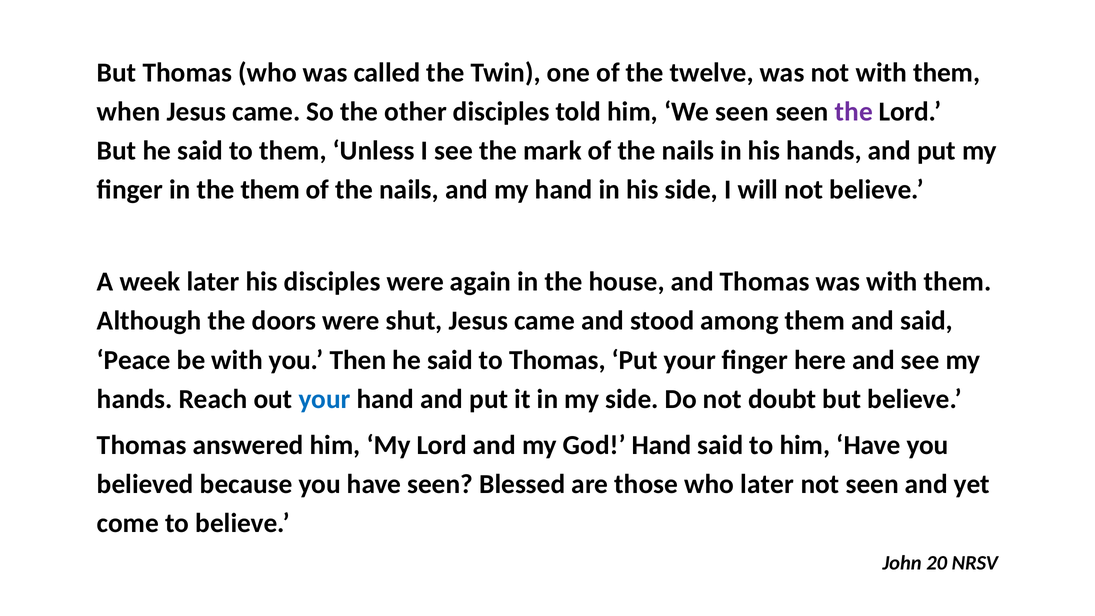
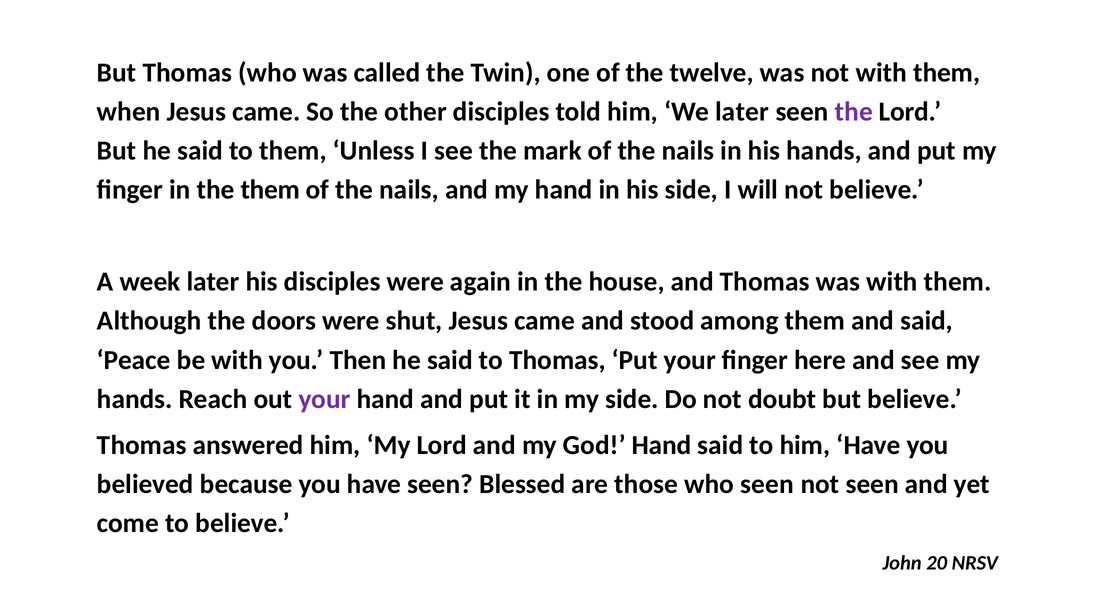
We seen: seen -> later
your at (325, 399) colour: blue -> purple
who later: later -> seen
